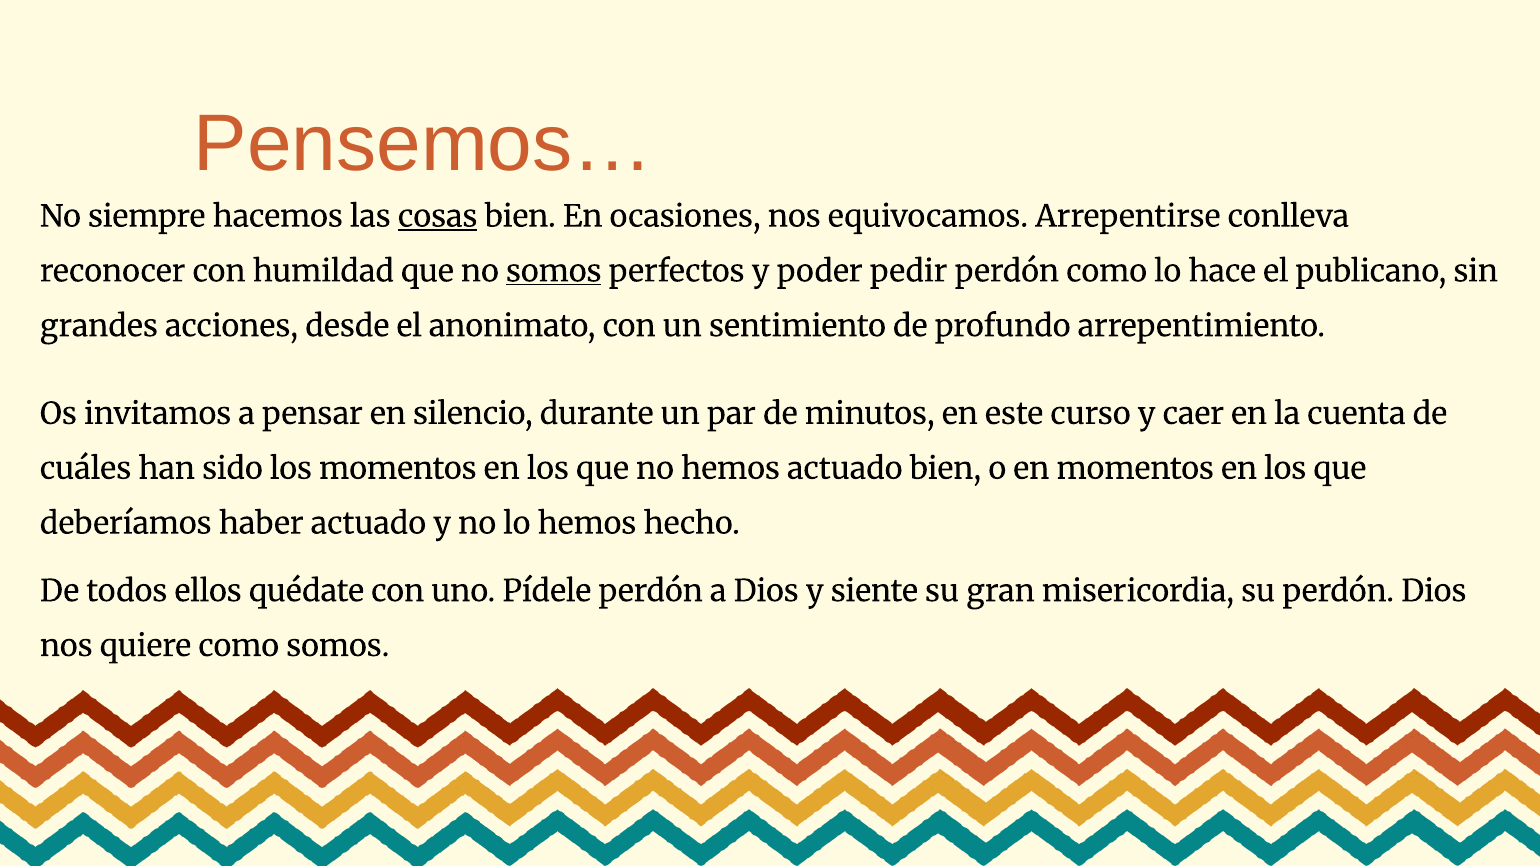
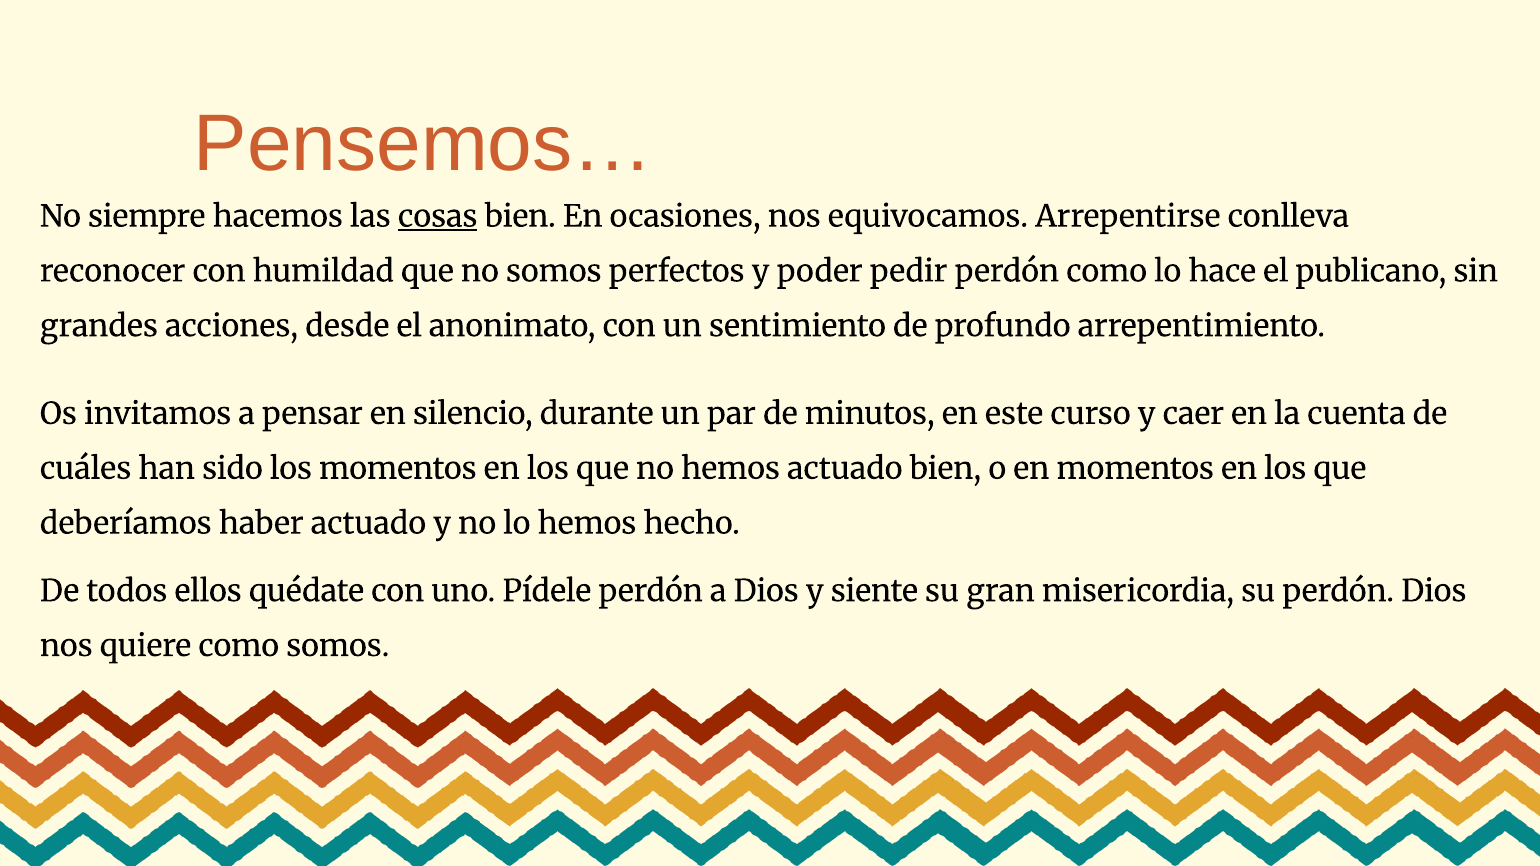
somos at (554, 272) underline: present -> none
